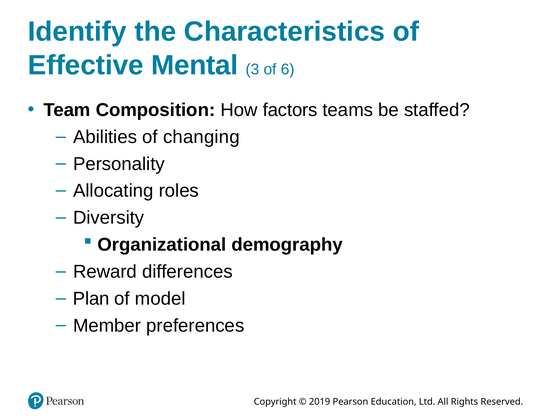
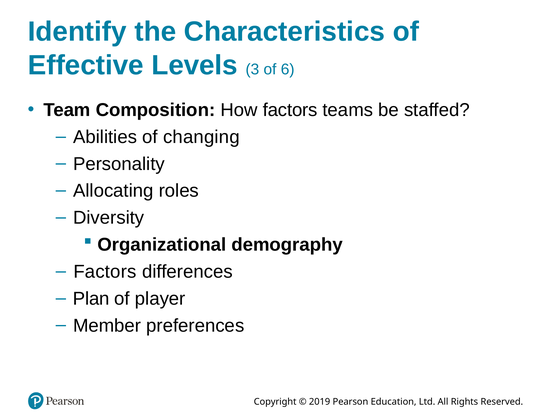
Mental: Mental -> Levels
Reward at (105, 271): Reward -> Factors
model: model -> player
